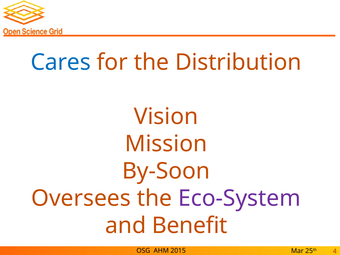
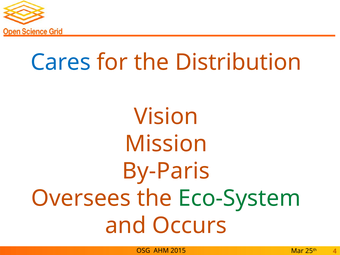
By-Soon: By-Soon -> By-Paris
Eco-System colour: purple -> green
Benefit: Benefit -> Occurs
